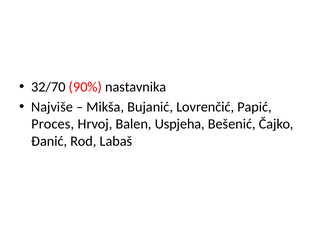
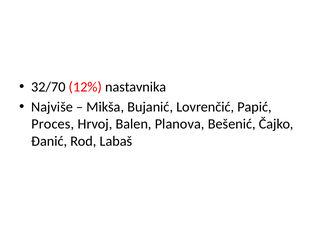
90%: 90% -> 12%
Uspjeha: Uspjeha -> Planova
